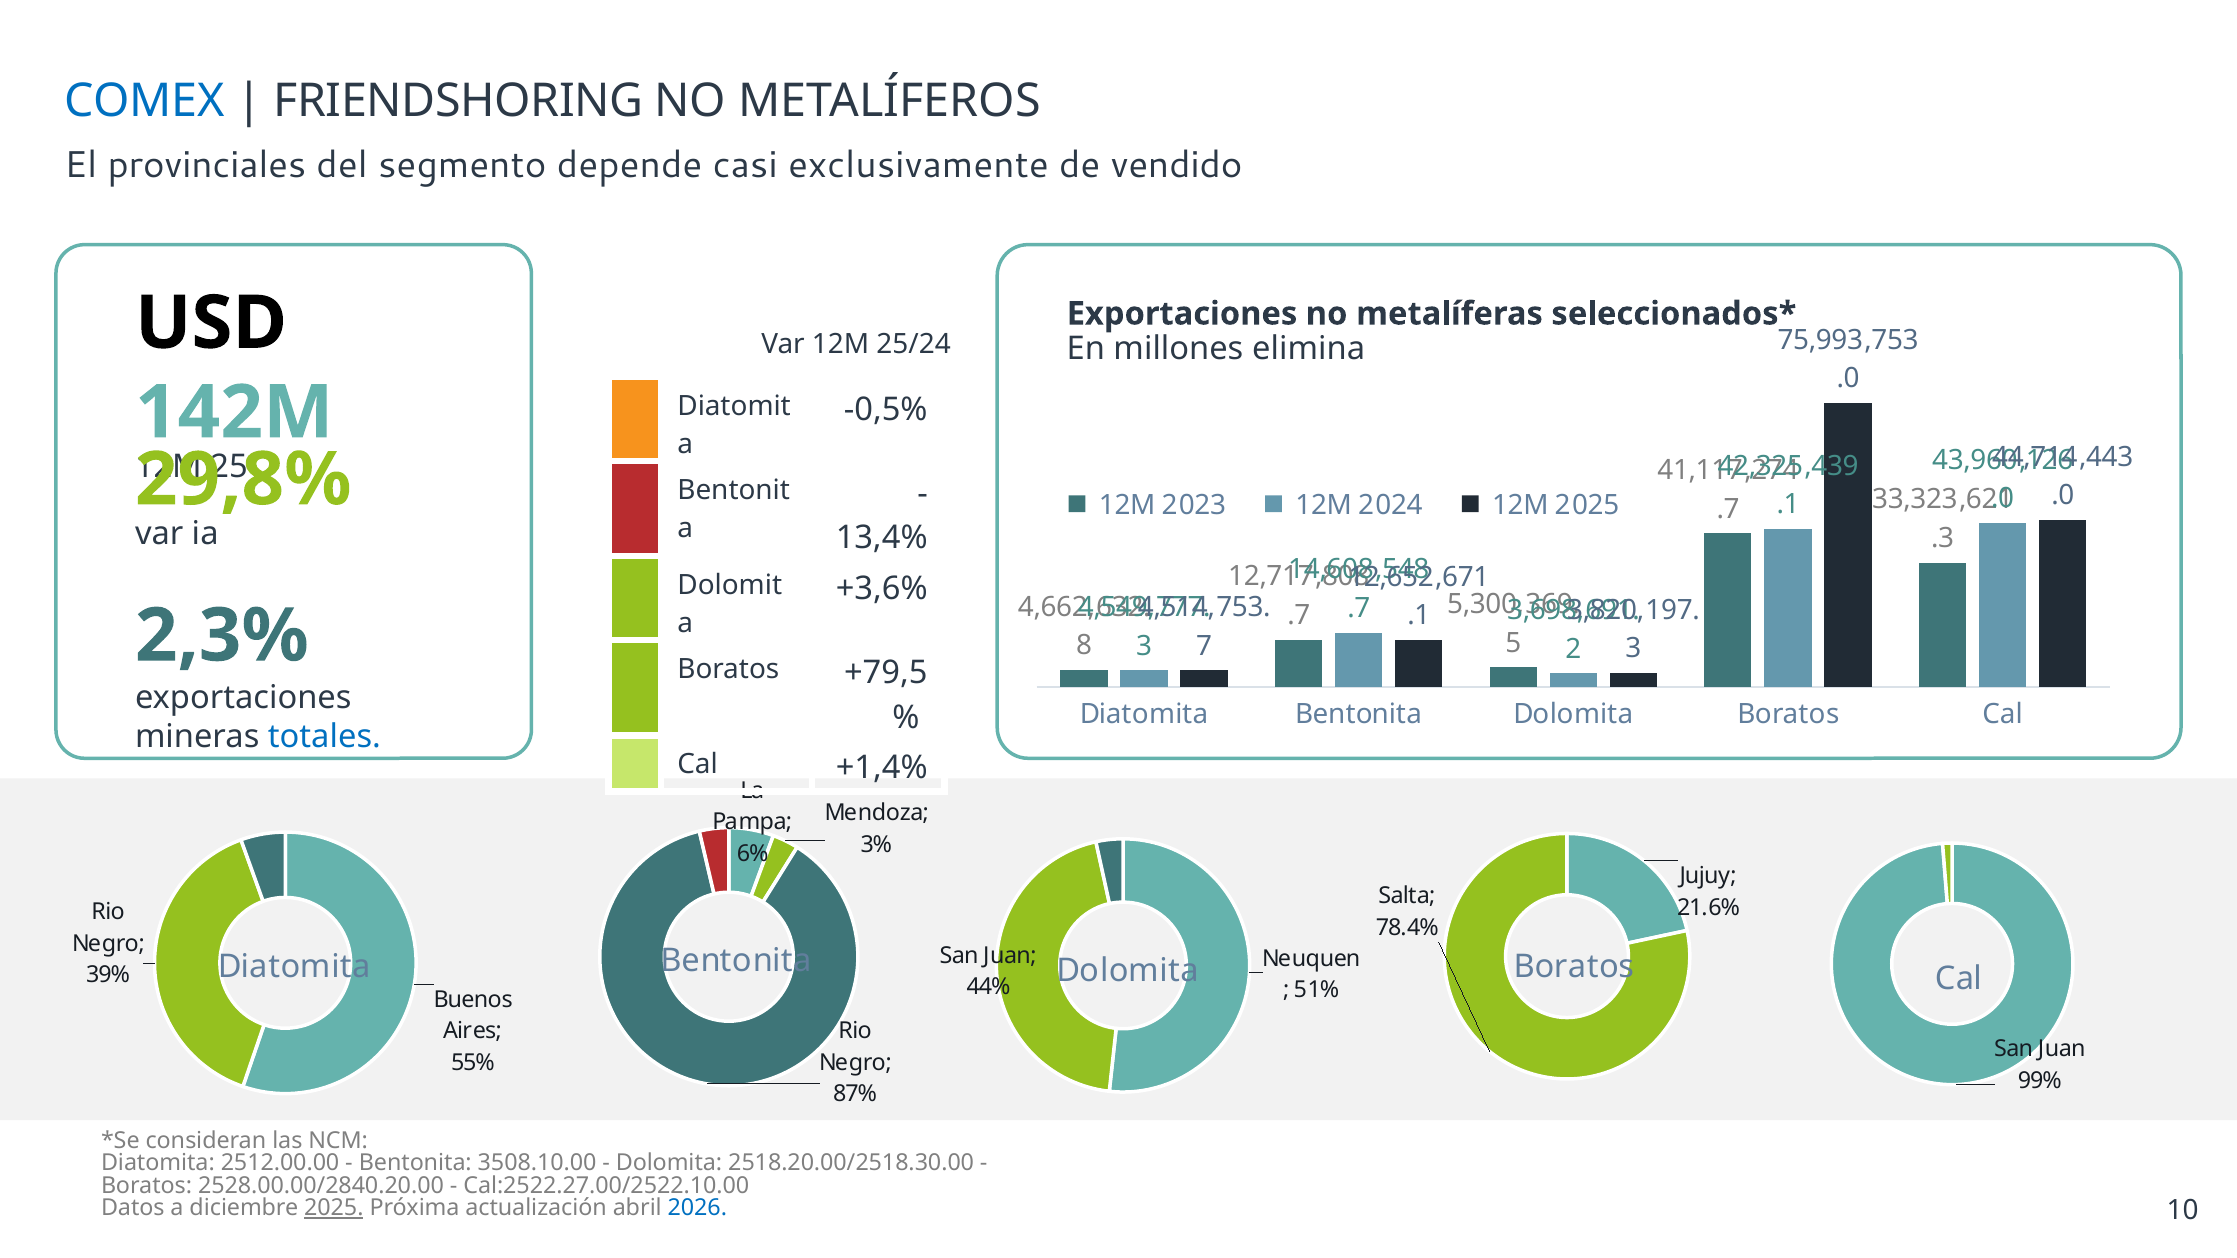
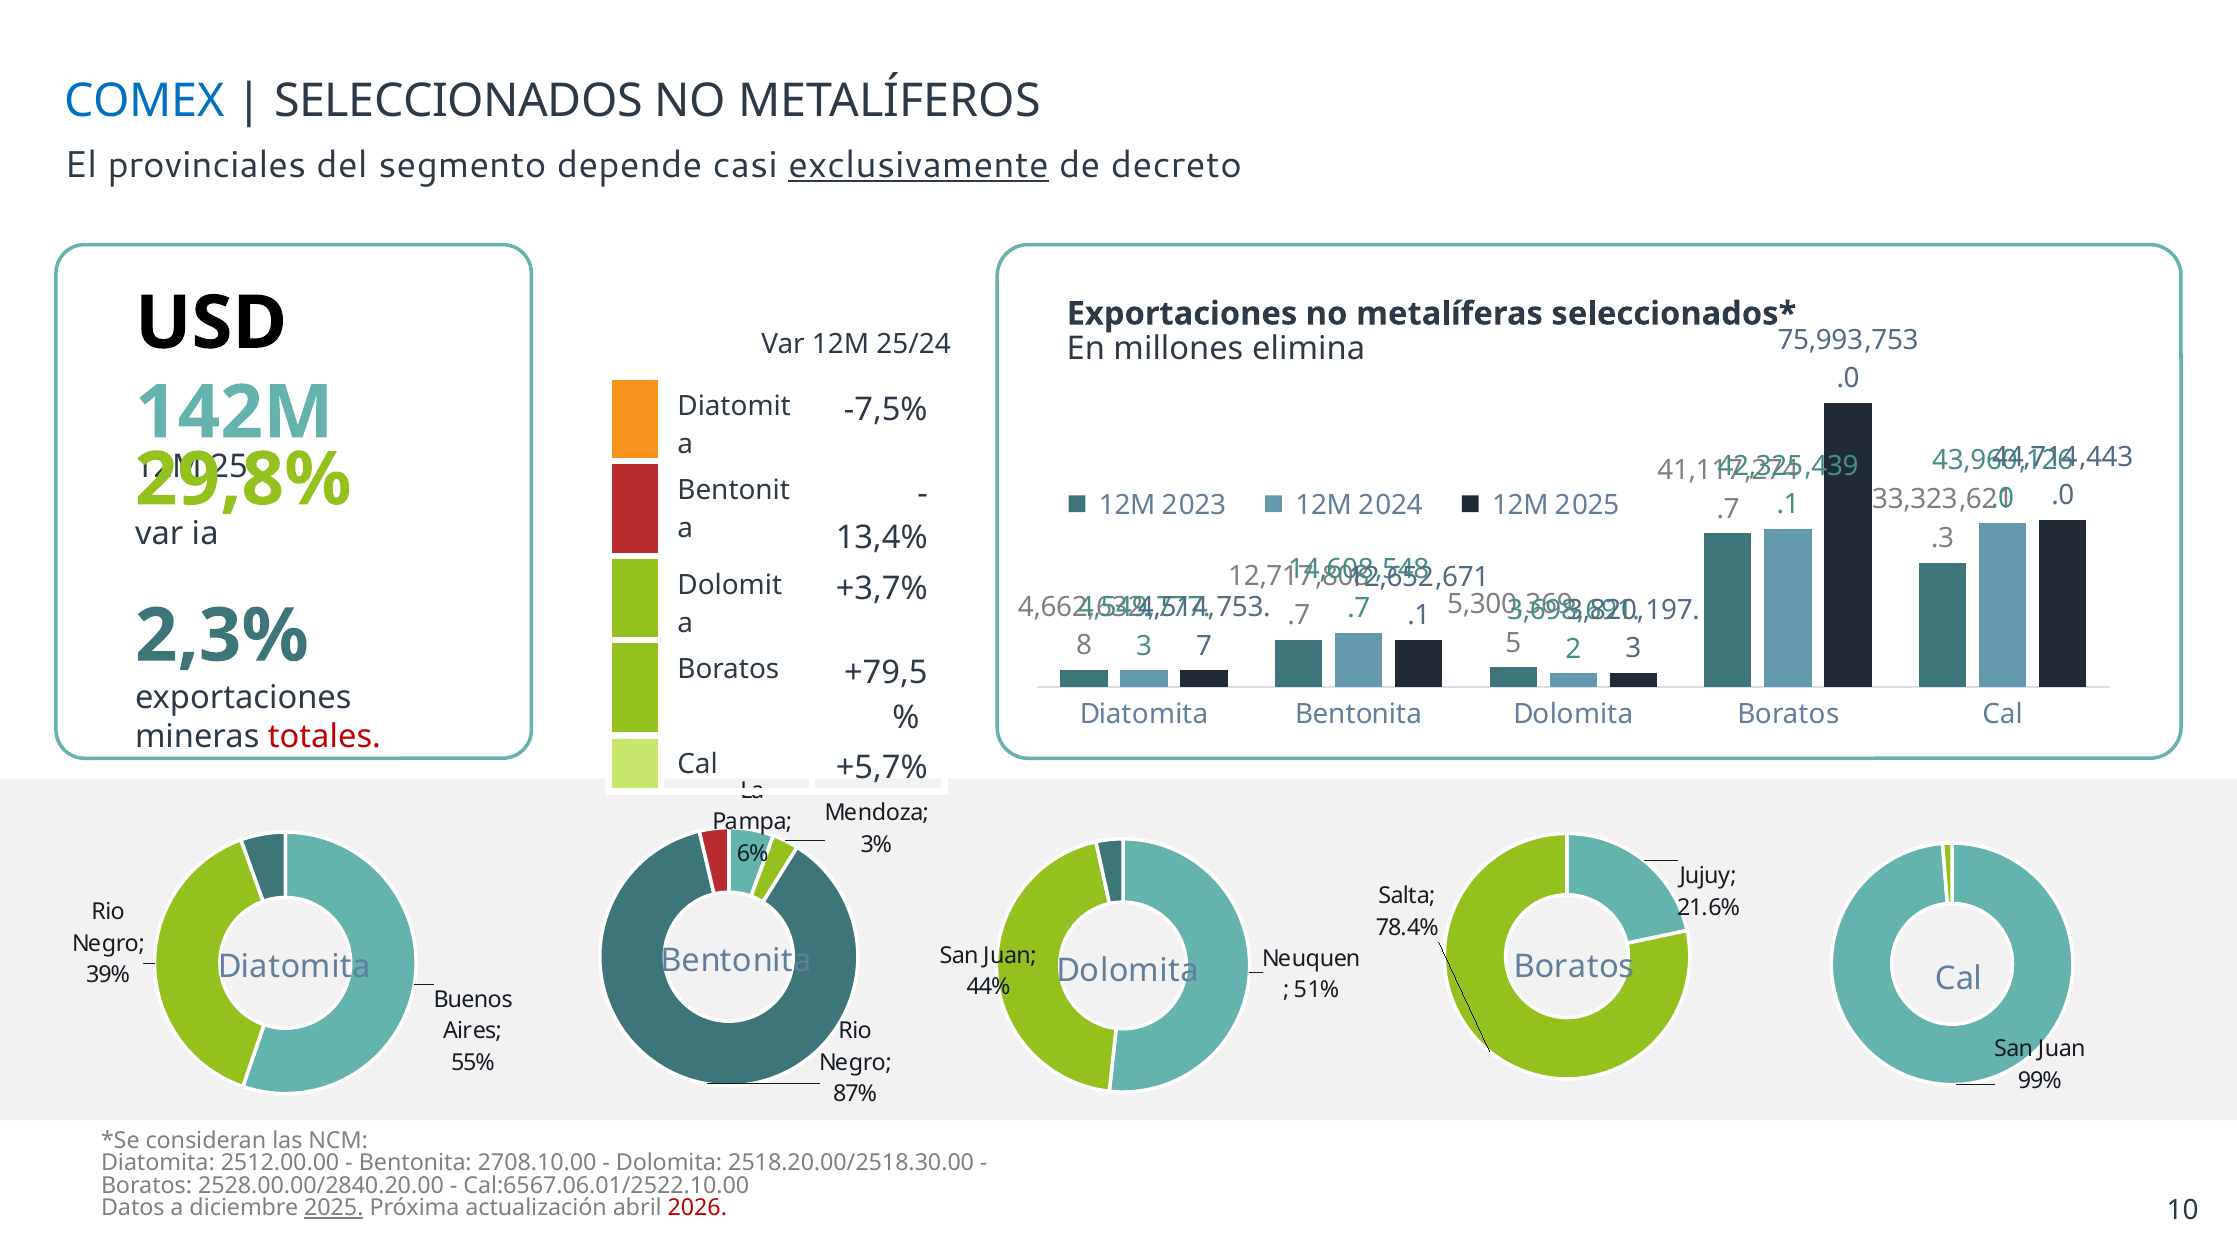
FRIENDSHORING: FRIENDSHORING -> SELECCIONADOS
exclusivamente underline: none -> present
vendido: vendido -> decreto
-0,5%: -0,5% -> -7,5%
+3,6%: +3,6% -> +3,7%
totales colour: blue -> red
+1,4%: +1,4% -> +5,7%
3508.10.00: 3508.10.00 -> 2708.10.00
Cal:2522.27.00/2522.10.00: Cal:2522.27.00/2522.10.00 -> Cal:6567.06.01/2522.10.00
2026 colour: blue -> red
